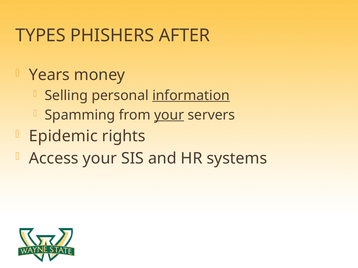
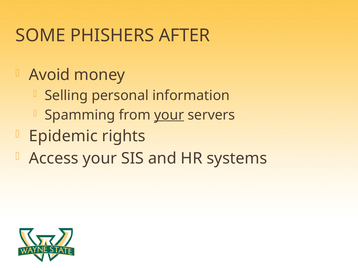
TYPES: TYPES -> SOME
Years: Years -> Avoid
information underline: present -> none
